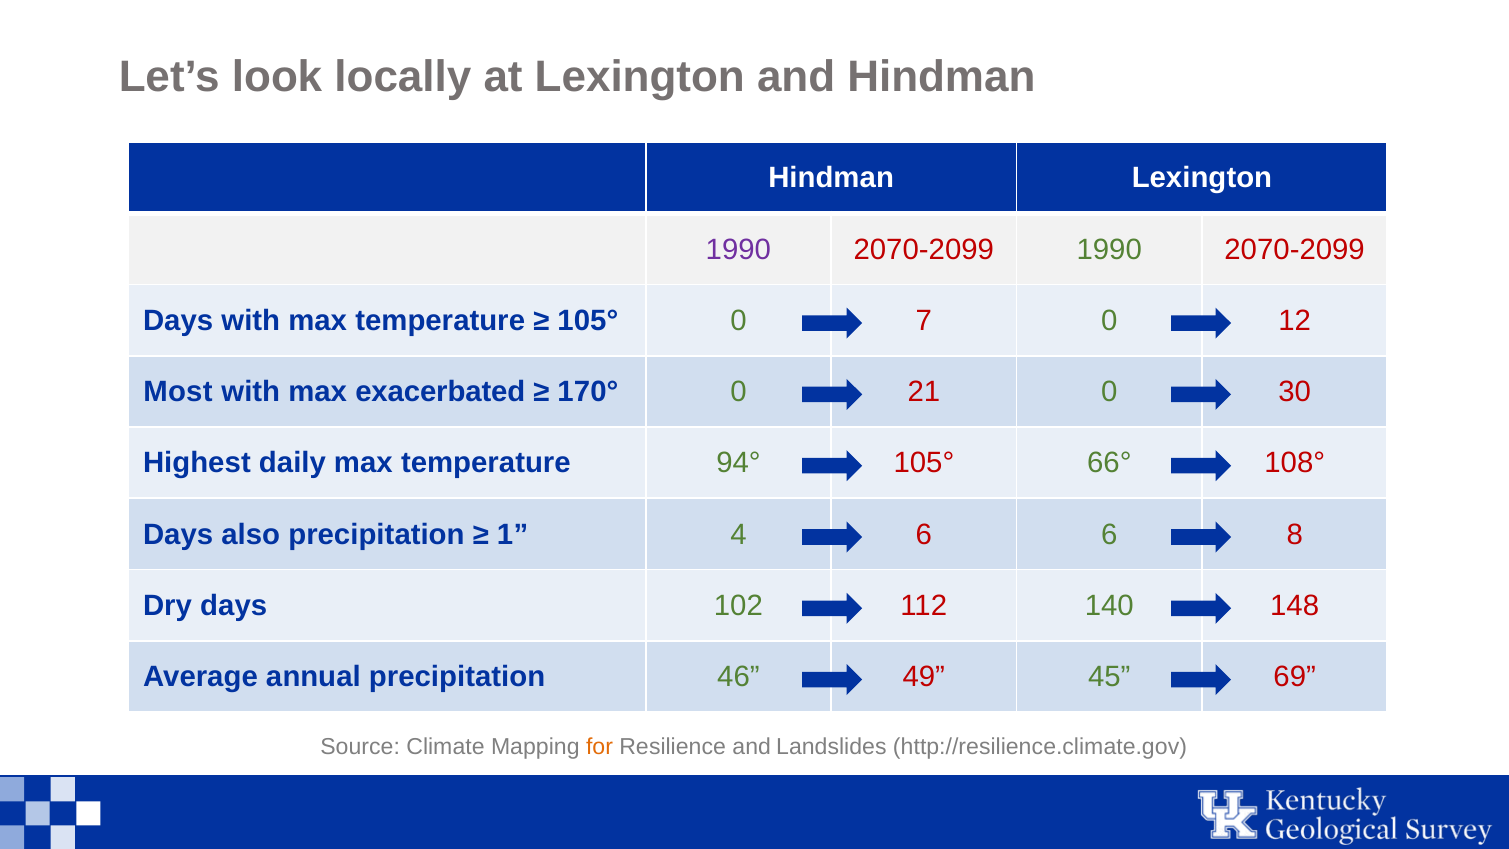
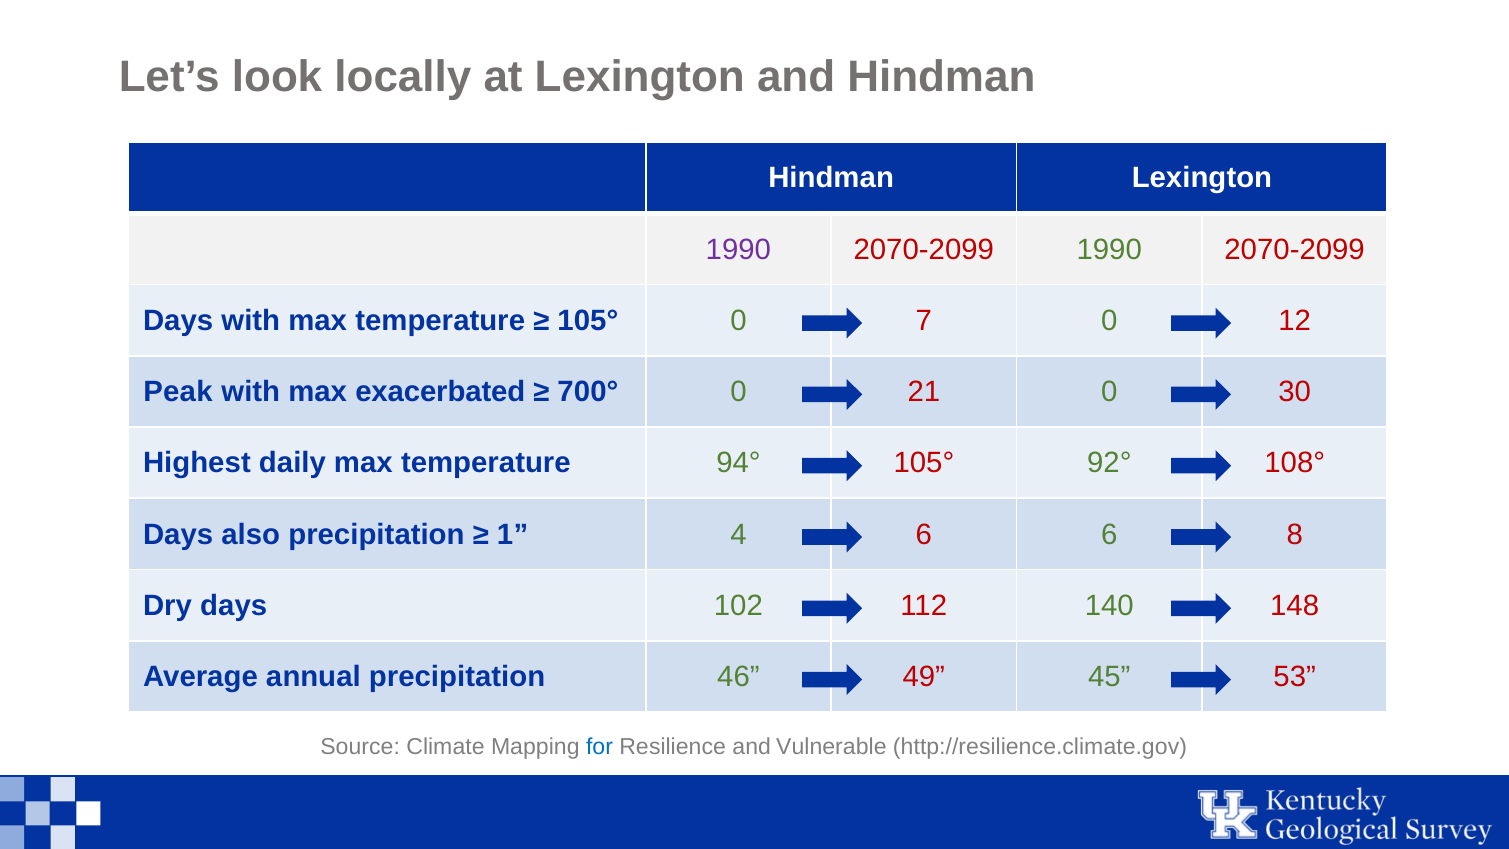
Most: Most -> Peak
170°: 170° -> 700°
66°: 66° -> 92°
69: 69 -> 53
for colour: orange -> blue
Landslides: Landslides -> Vulnerable
